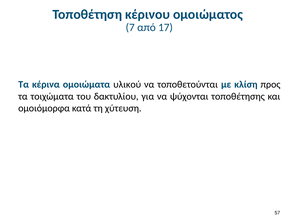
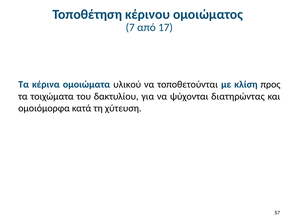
τοποθέτησης: τοποθέτησης -> διατηρώντας
